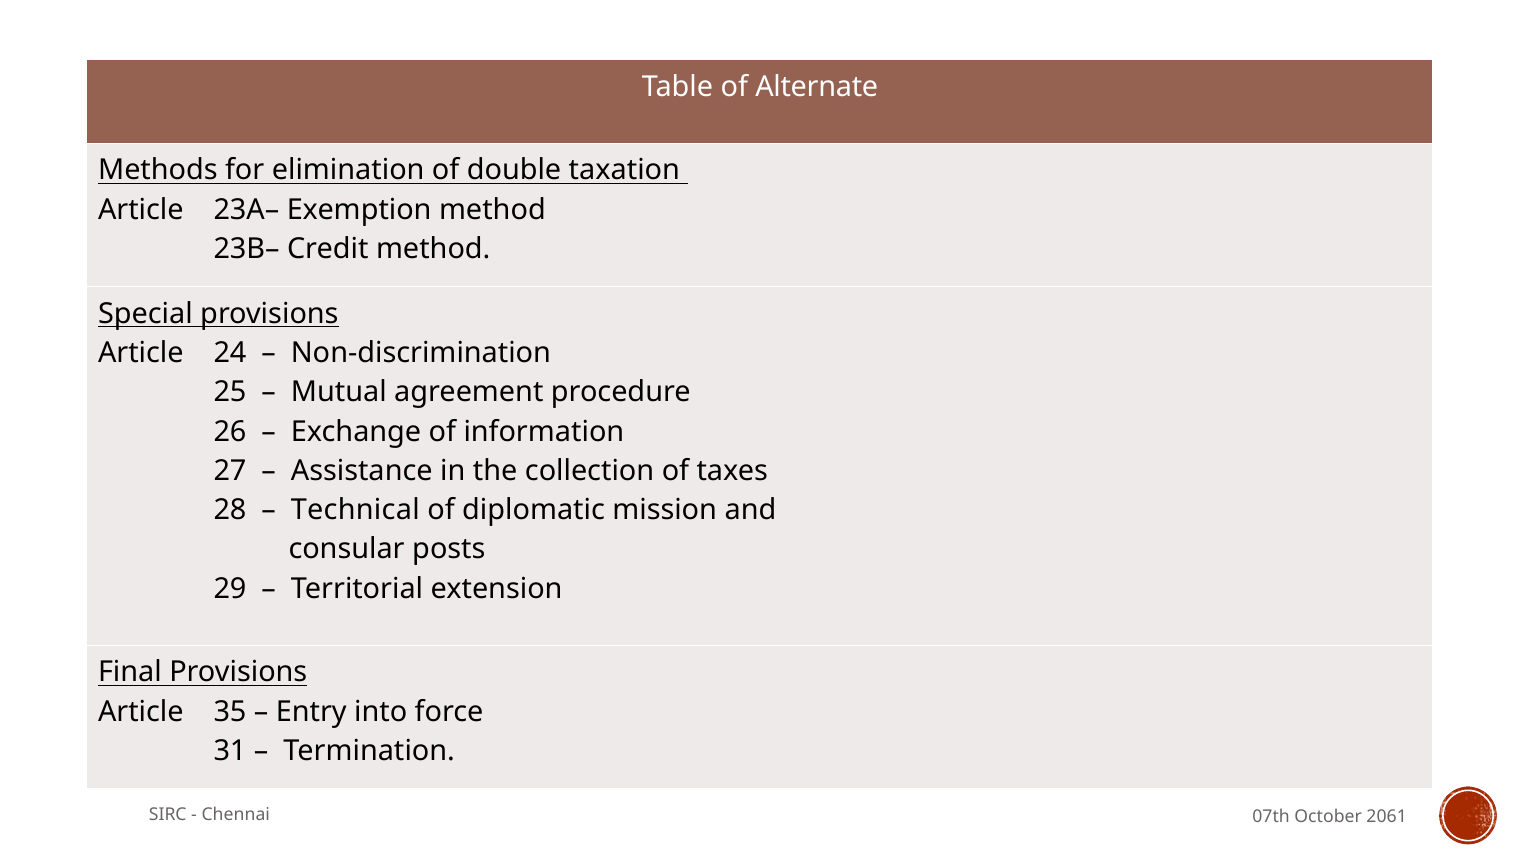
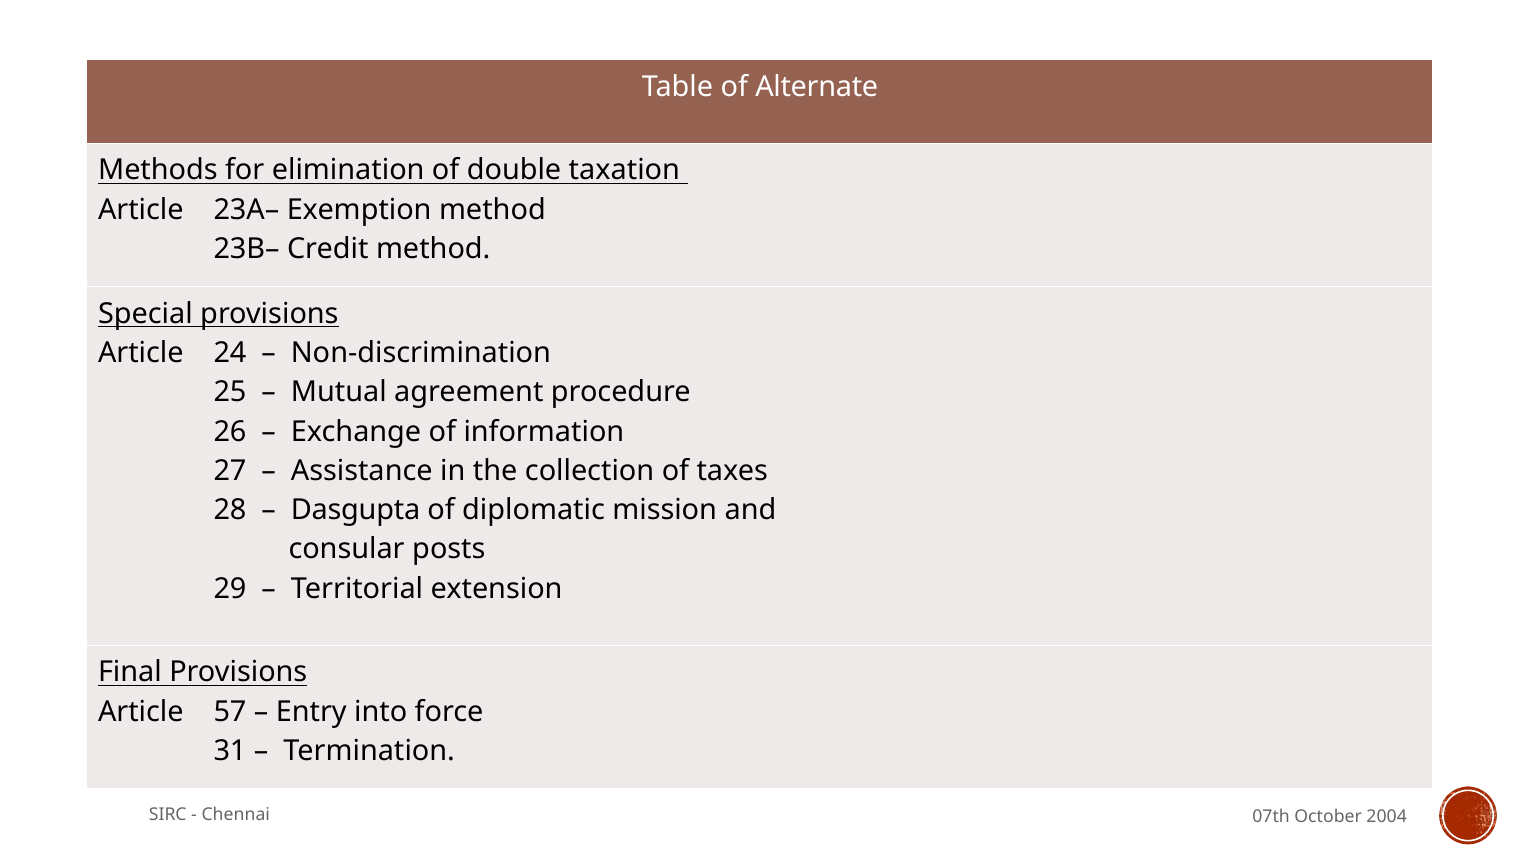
Technical: Technical -> Dasgupta
35: 35 -> 57
2061: 2061 -> 2004
